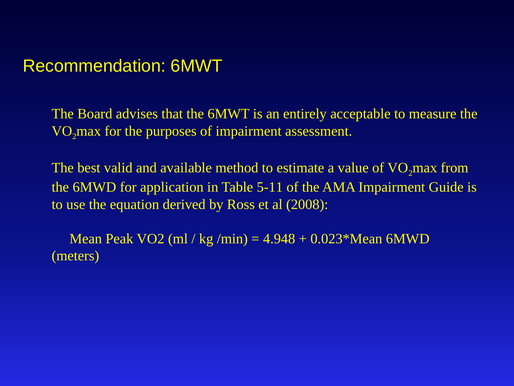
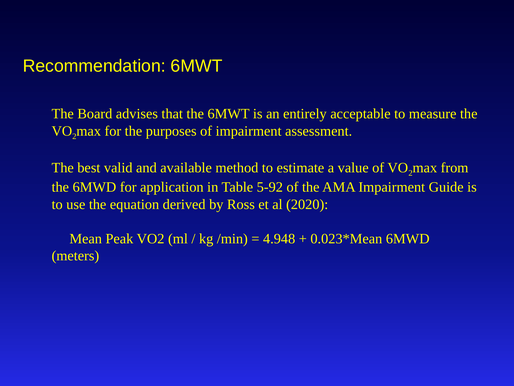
5-11: 5-11 -> 5-92
2008: 2008 -> 2020
